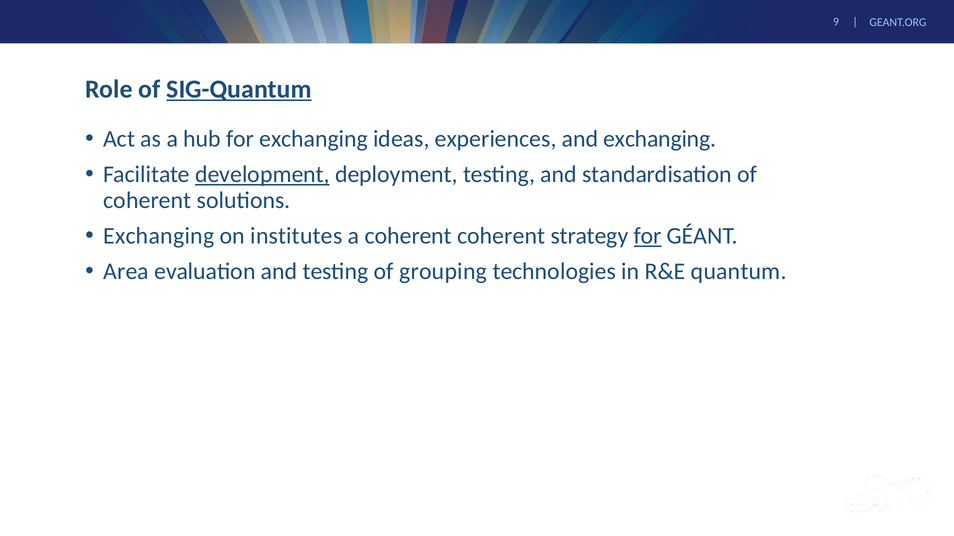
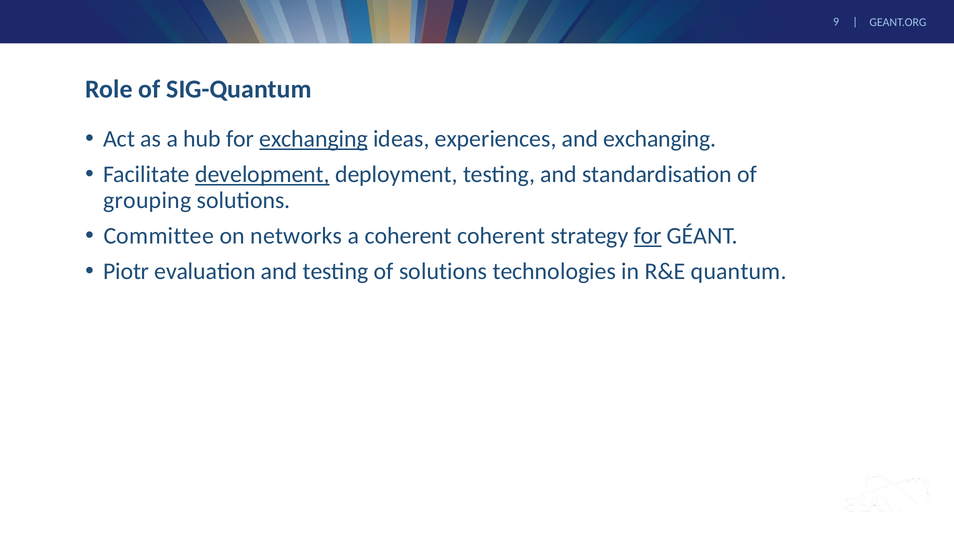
SIG-Quantum underline: present -> none
exchanging at (314, 139) underline: none -> present
coherent at (147, 200): coherent -> grouping
Exchanging at (159, 236): Exchanging -> Committee
institutes: institutes -> networks
Area: Area -> Piotr
of grouping: grouping -> solutions
